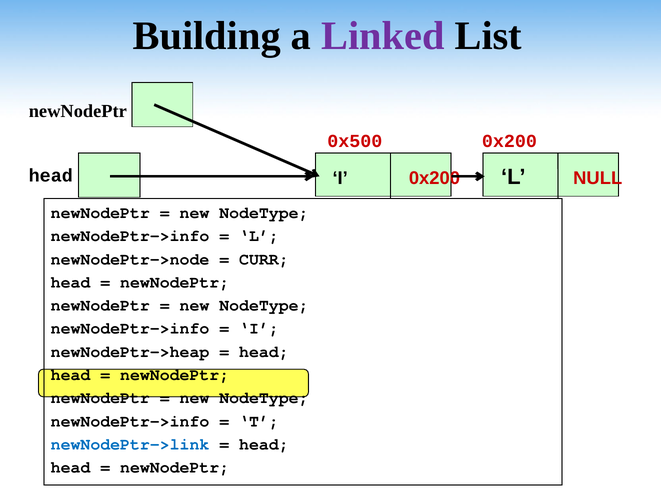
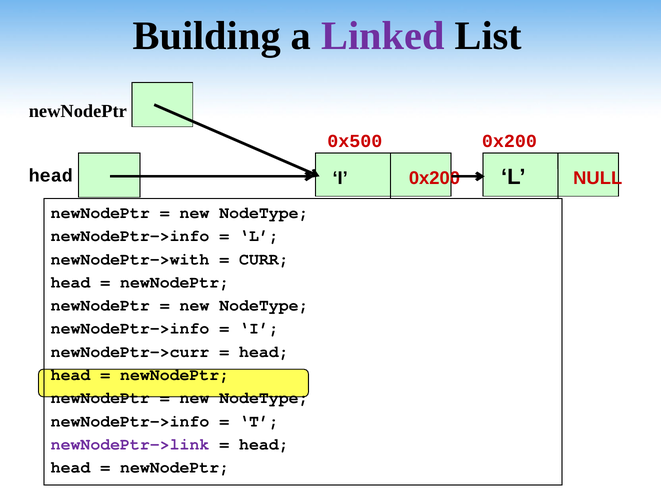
newNodePtr->node: newNodePtr->node -> newNodePtr->with
newNodePtr->heap: newNodePtr->heap -> newNodePtr->curr
newNodePtr->link colour: blue -> purple
